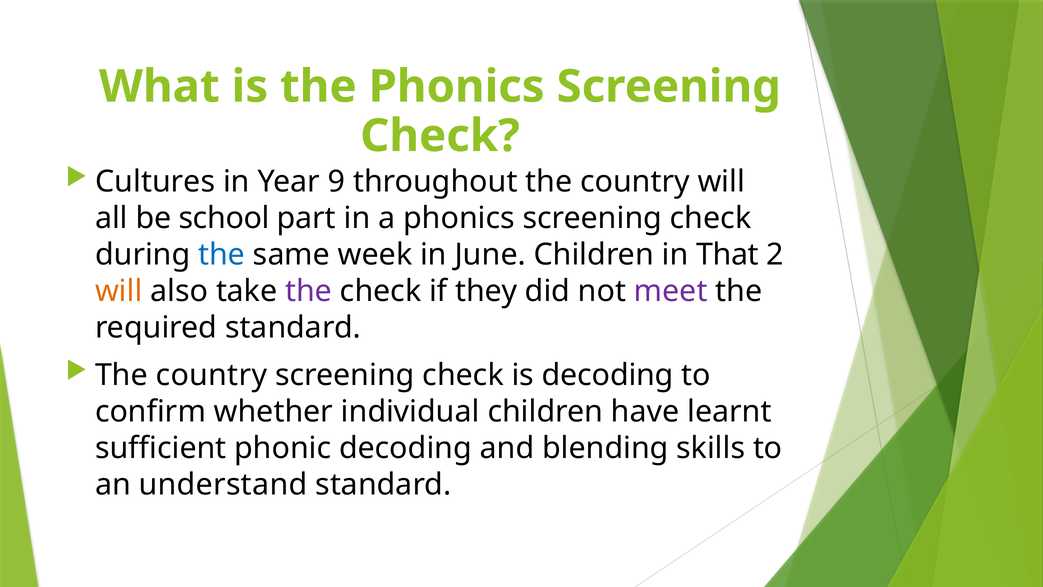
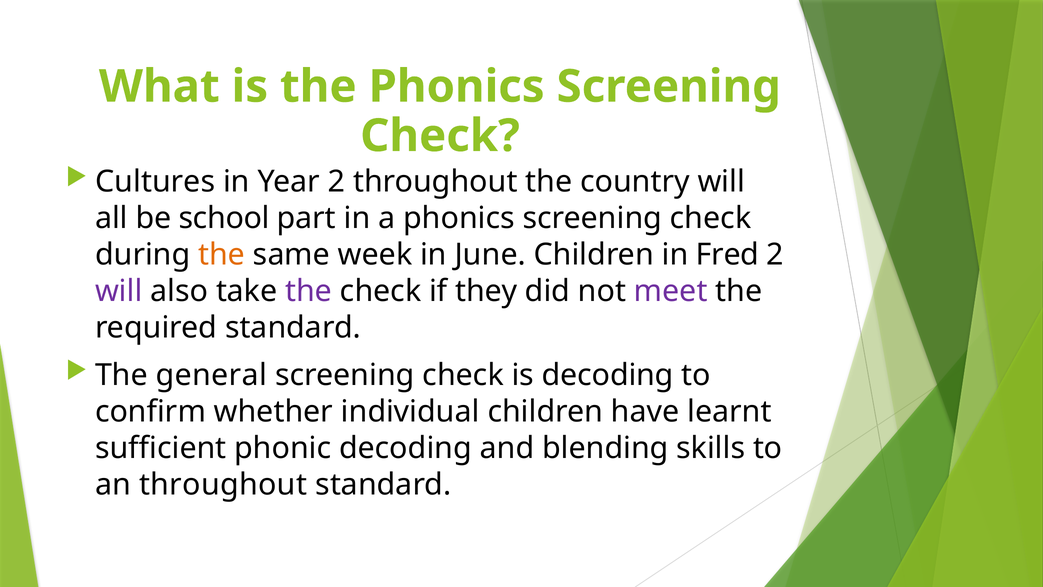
Year 9: 9 -> 2
the at (222, 255) colour: blue -> orange
That: That -> Fred
will at (119, 291) colour: orange -> purple
country at (211, 375): country -> general
an understand: understand -> throughout
